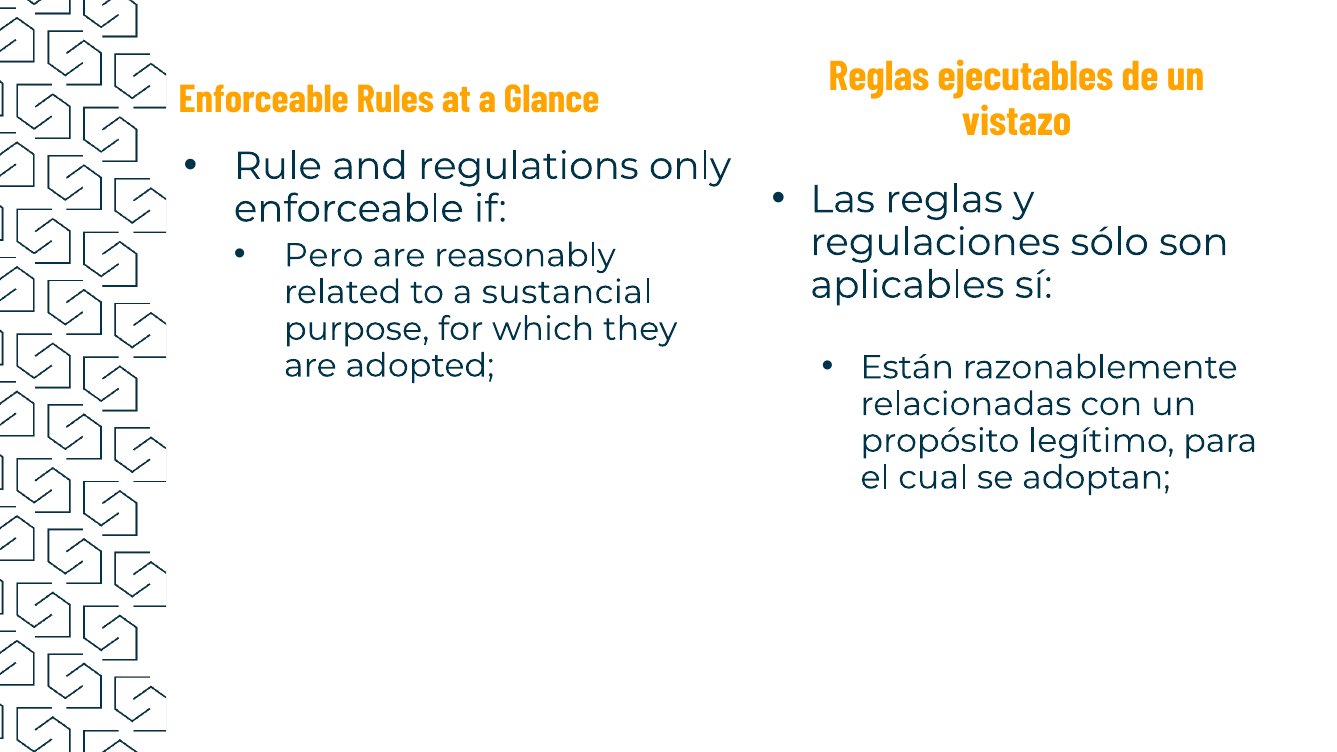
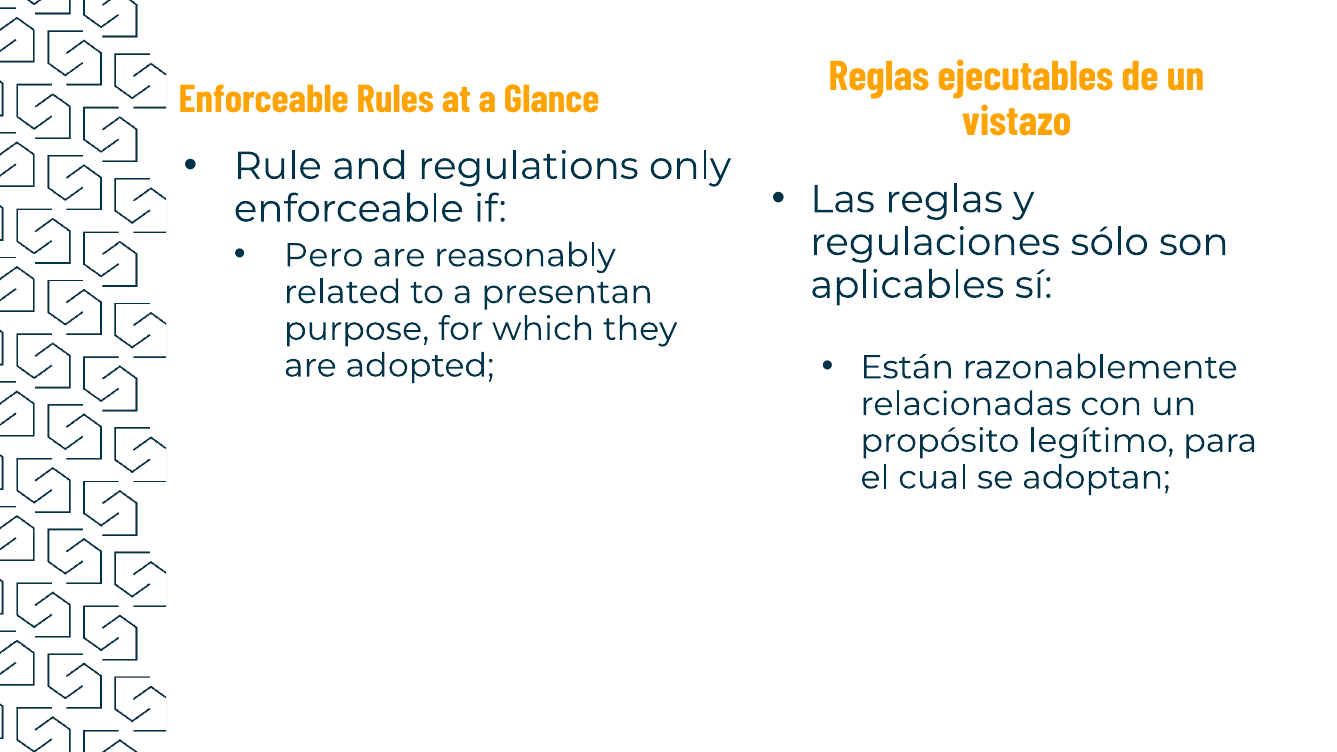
sustancial: sustancial -> presentan
